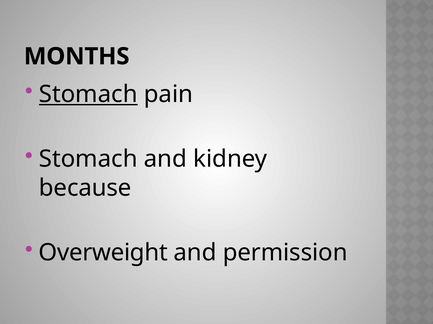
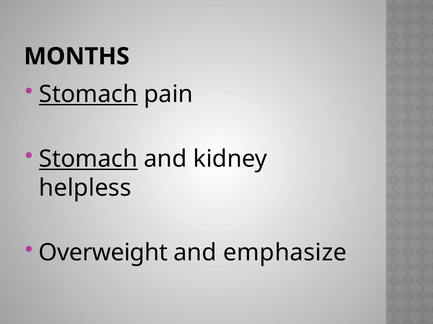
Stomach at (88, 159) underline: none -> present
because: because -> helpless
permission: permission -> emphasize
